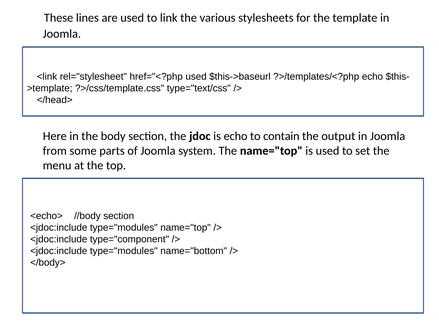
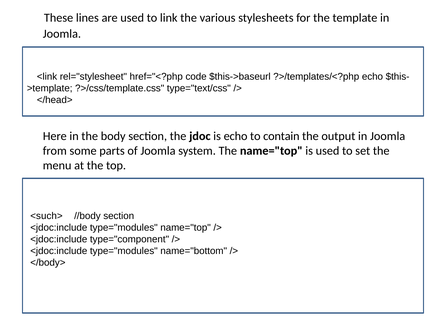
href="<?php used: used -> code
<echo>: <echo> -> <such>
